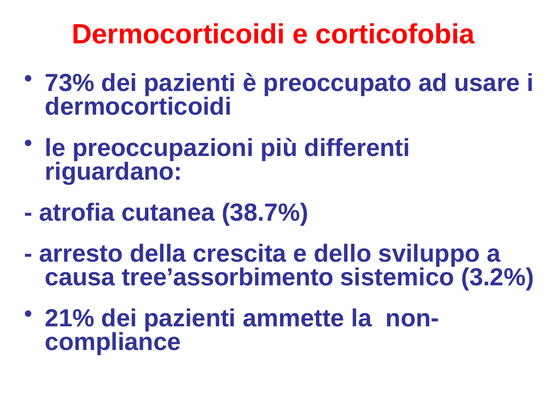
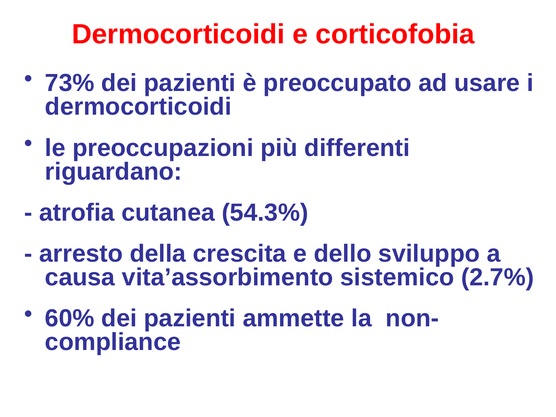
38.7%: 38.7% -> 54.3%
tree’assorbimento: tree’assorbimento -> vita’assorbimento
3.2%: 3.2% -> 2.7%
21%: 21% -> 60%
